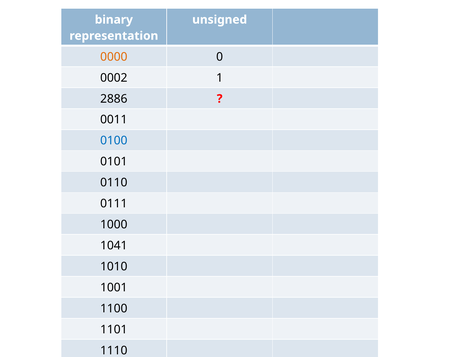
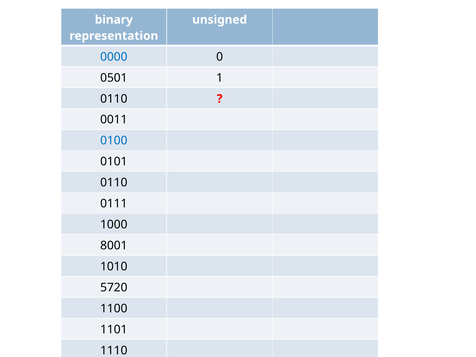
0000 colour: orange -> blue
0002: 0002 -> 0501
2886 at (114, 99): 2886 -> 0110
1041: 1041 -> 8001
1001: 1001 -> 5720
